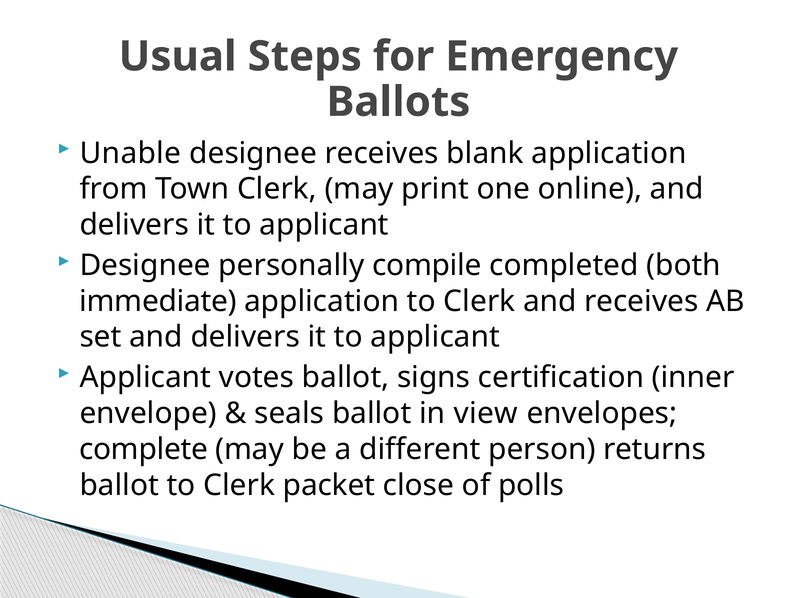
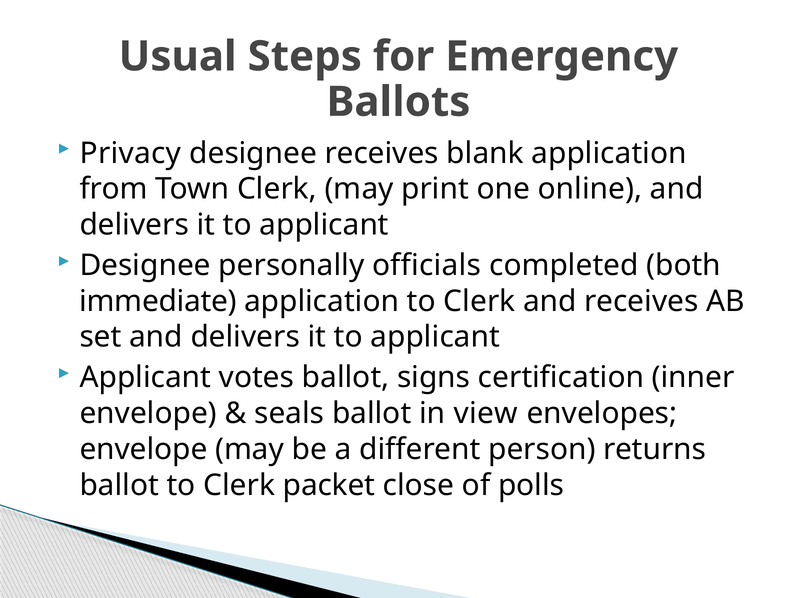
Unable: Unable -> Privacy
compile: compile -> officials
complete at (144, 449): complete -> envelope
